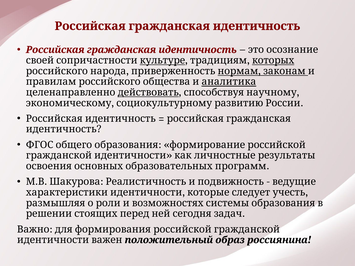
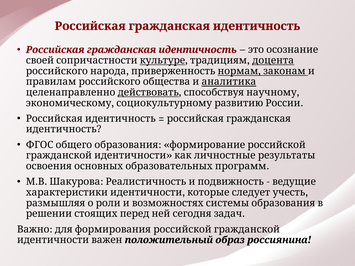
которых: которых -> доцента
